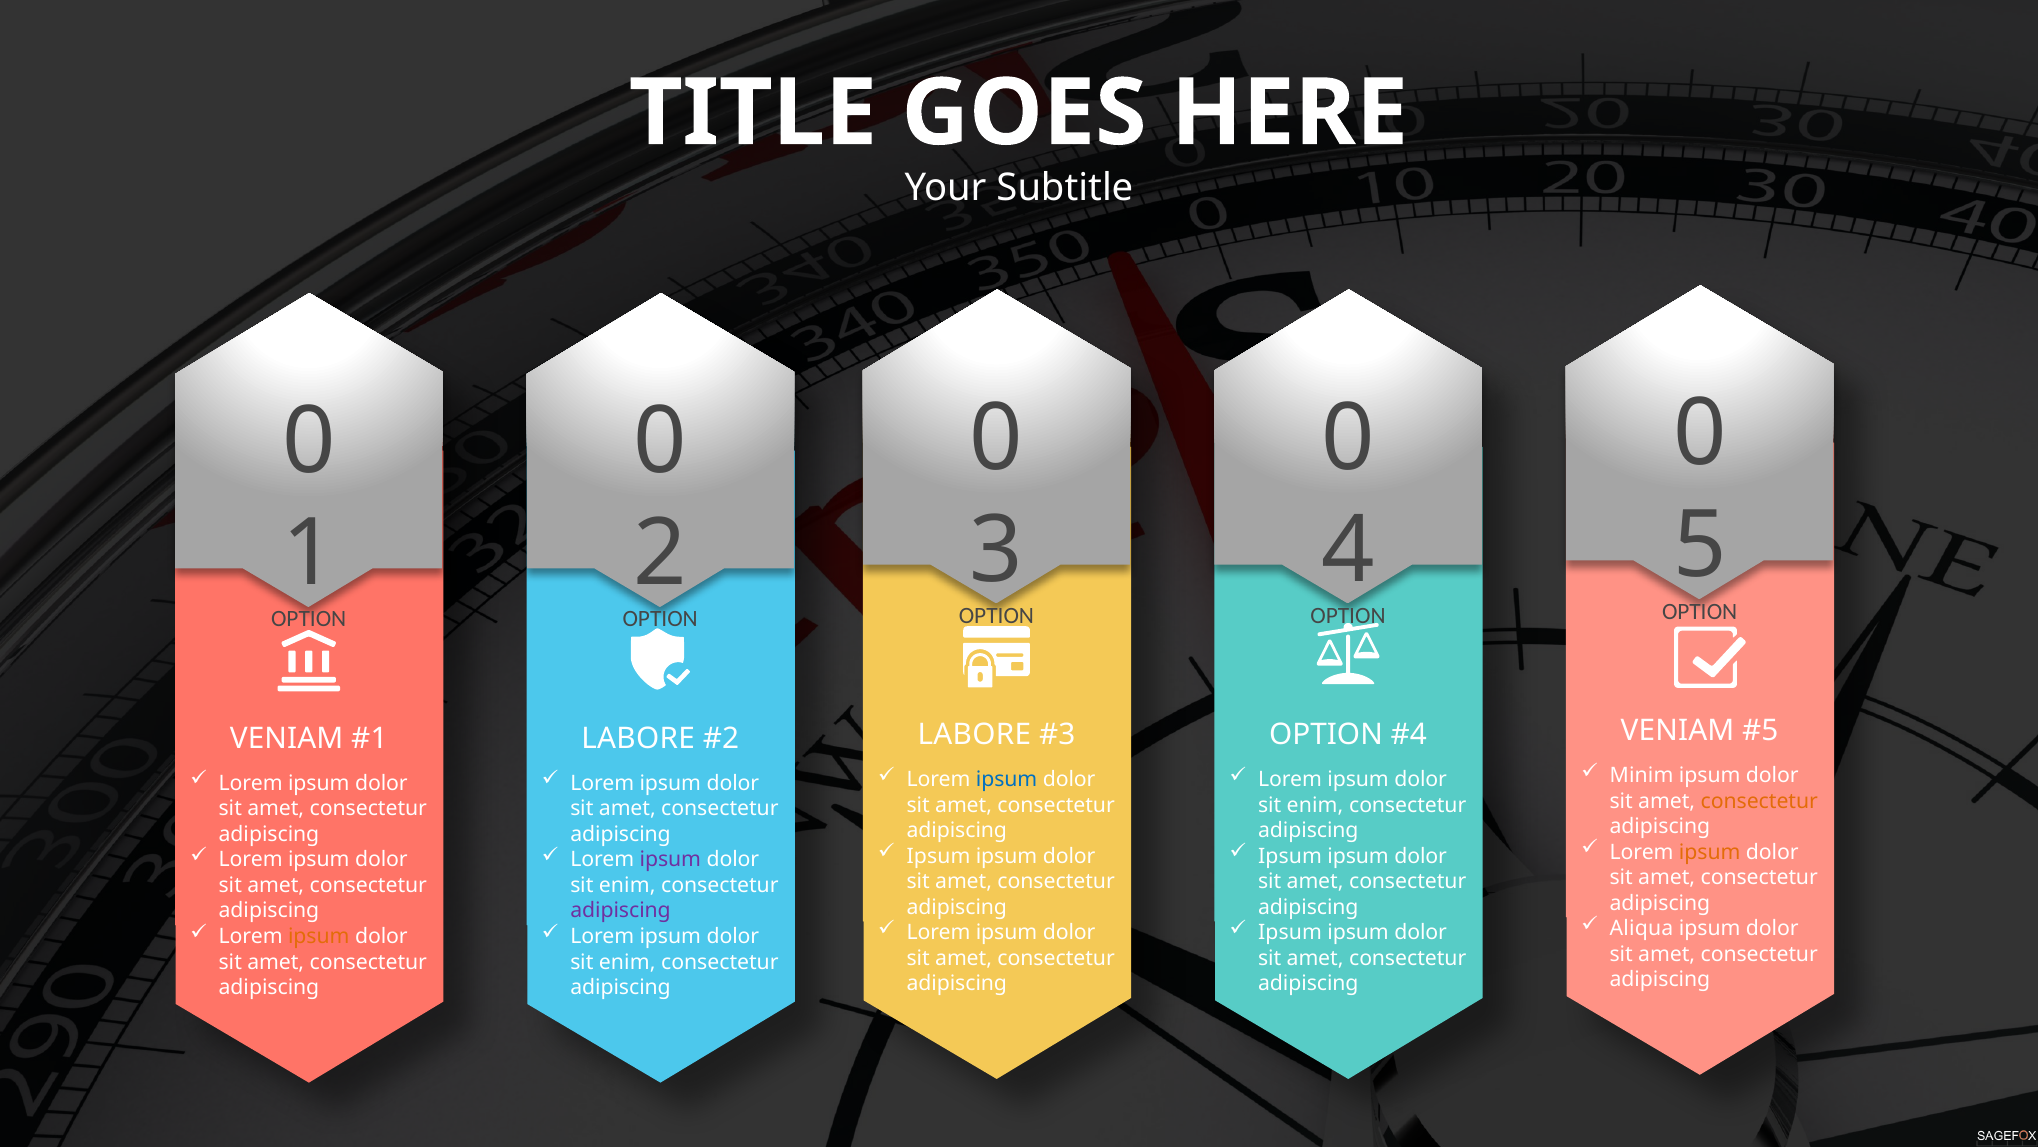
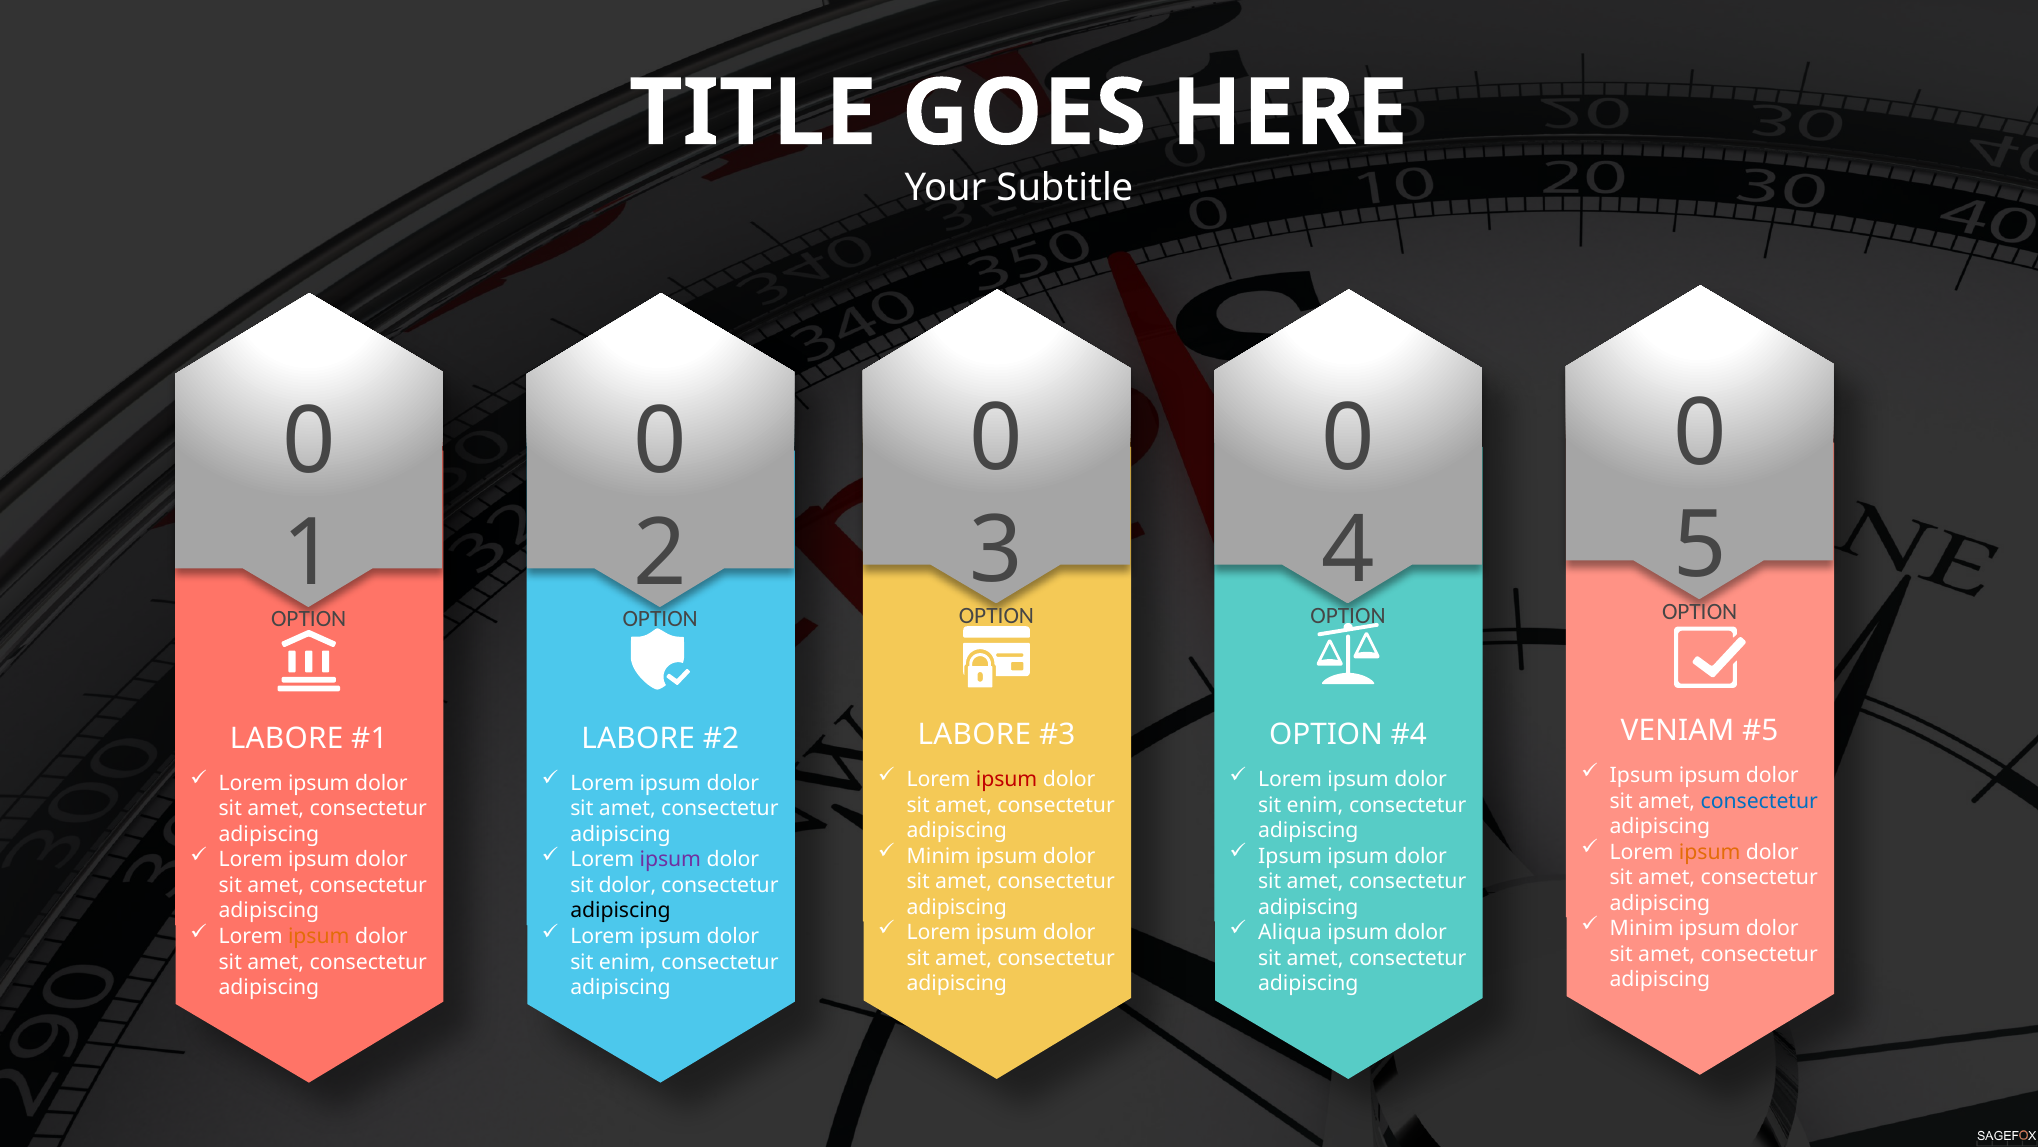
VENIAM at (287, 738): VENIAM -> LABORE
Minim at (1642, 775): Minim -> Ipsum
ipsum at (1007, 779) colour: blue -> red
consectetur at (1759, 801) colour: orange -> blue
Ipsum at (938, 856): Ipsum -> Minim
enim at (627, 885): enim -> dolor
adipiscing at (621, 910) colour: purple -> black
Aliqua at (1642, 928): Aliqua -> Minim
Ipsum at (1290, 932): Ipsum -> Aliqua
